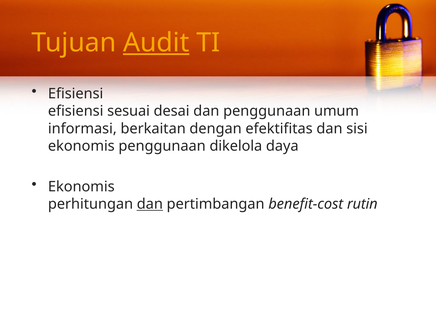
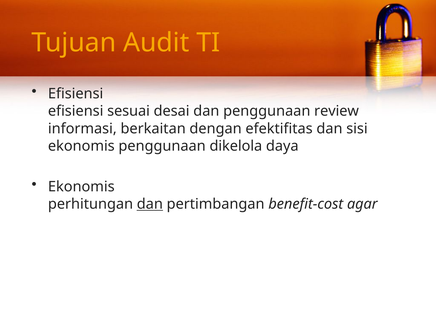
Audit underline: present -> none
umum: umum -> review
rutin: rutin -> agar
